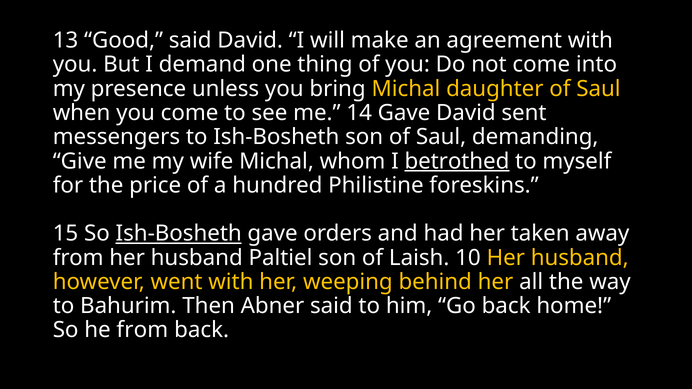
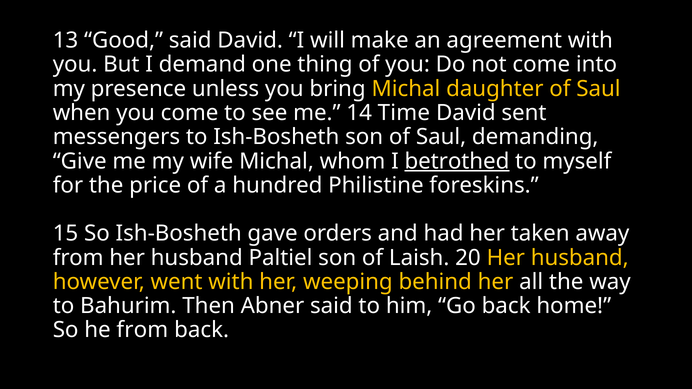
14 Gave: Gave -> Time
Ish-Bosheth at (179, 234) underline: present -> none
10: 10 -> 20
